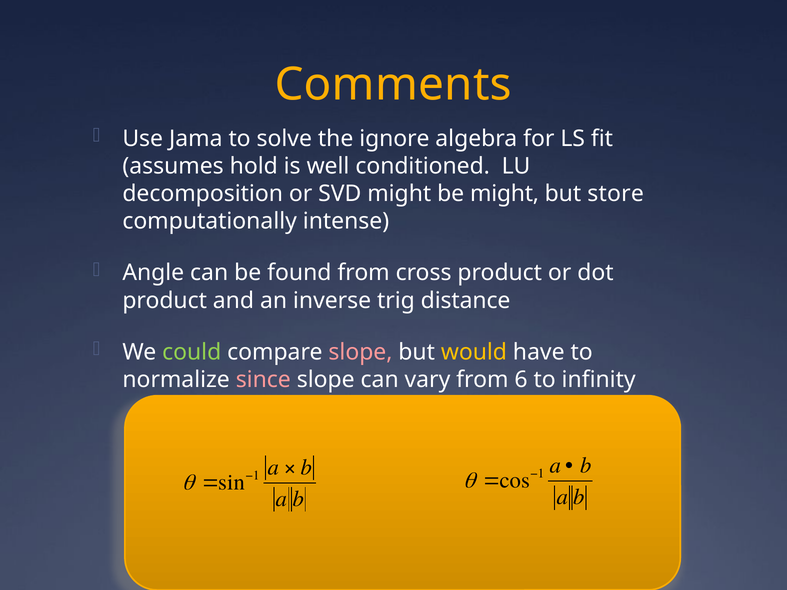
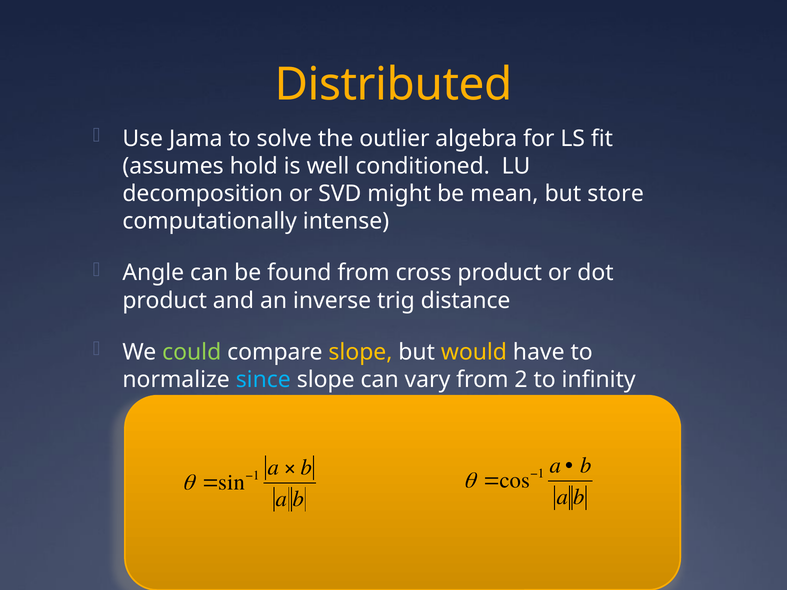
Comments: Comments -> Distributed
ignore: ignore -> outlier
be might: might -> mean
slope at (360, 352) colour: pink -> yellow
since colour: pink -> light blue
6: 6 -> 2
